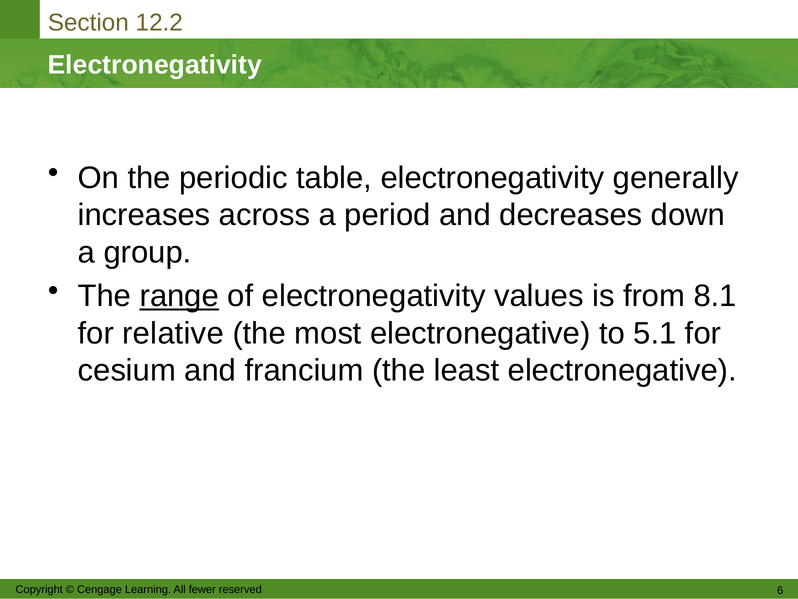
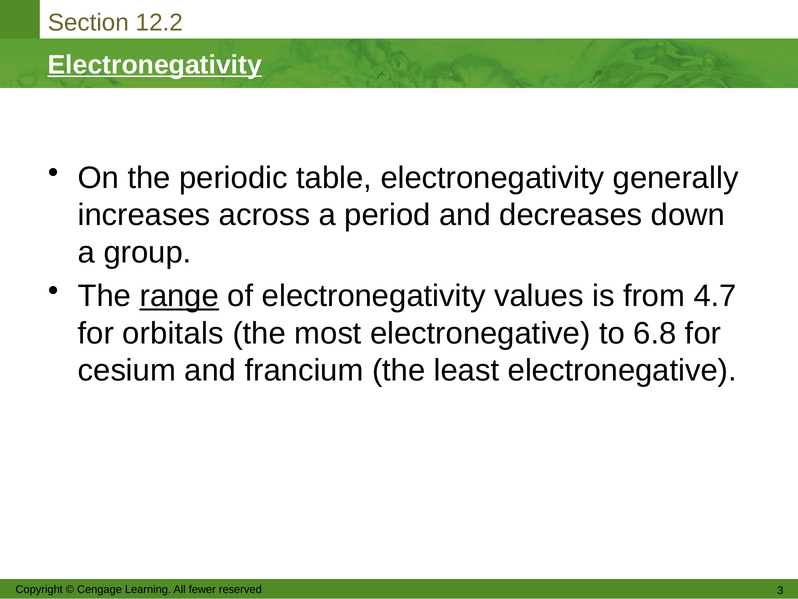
Electronegativity at (155, 65) underline: none -> present
8.1: 8.1 -> 4.7
relative: relative -> orbitals
5.1: 5.1 -> 6.8
6: 6 -> 3
